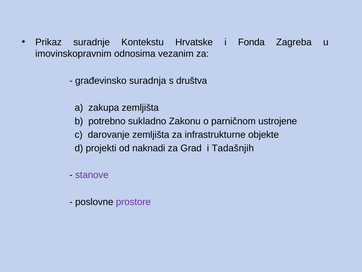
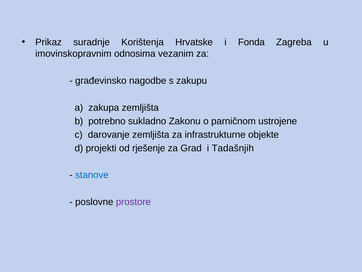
Kontekstu: Kontekstu -> Korištenja
suradnja: suradnja -> nagodbe
društva: društva -> zakupu
naknadi: naknadi -> rješenje
stanove colour: purple -> blue
